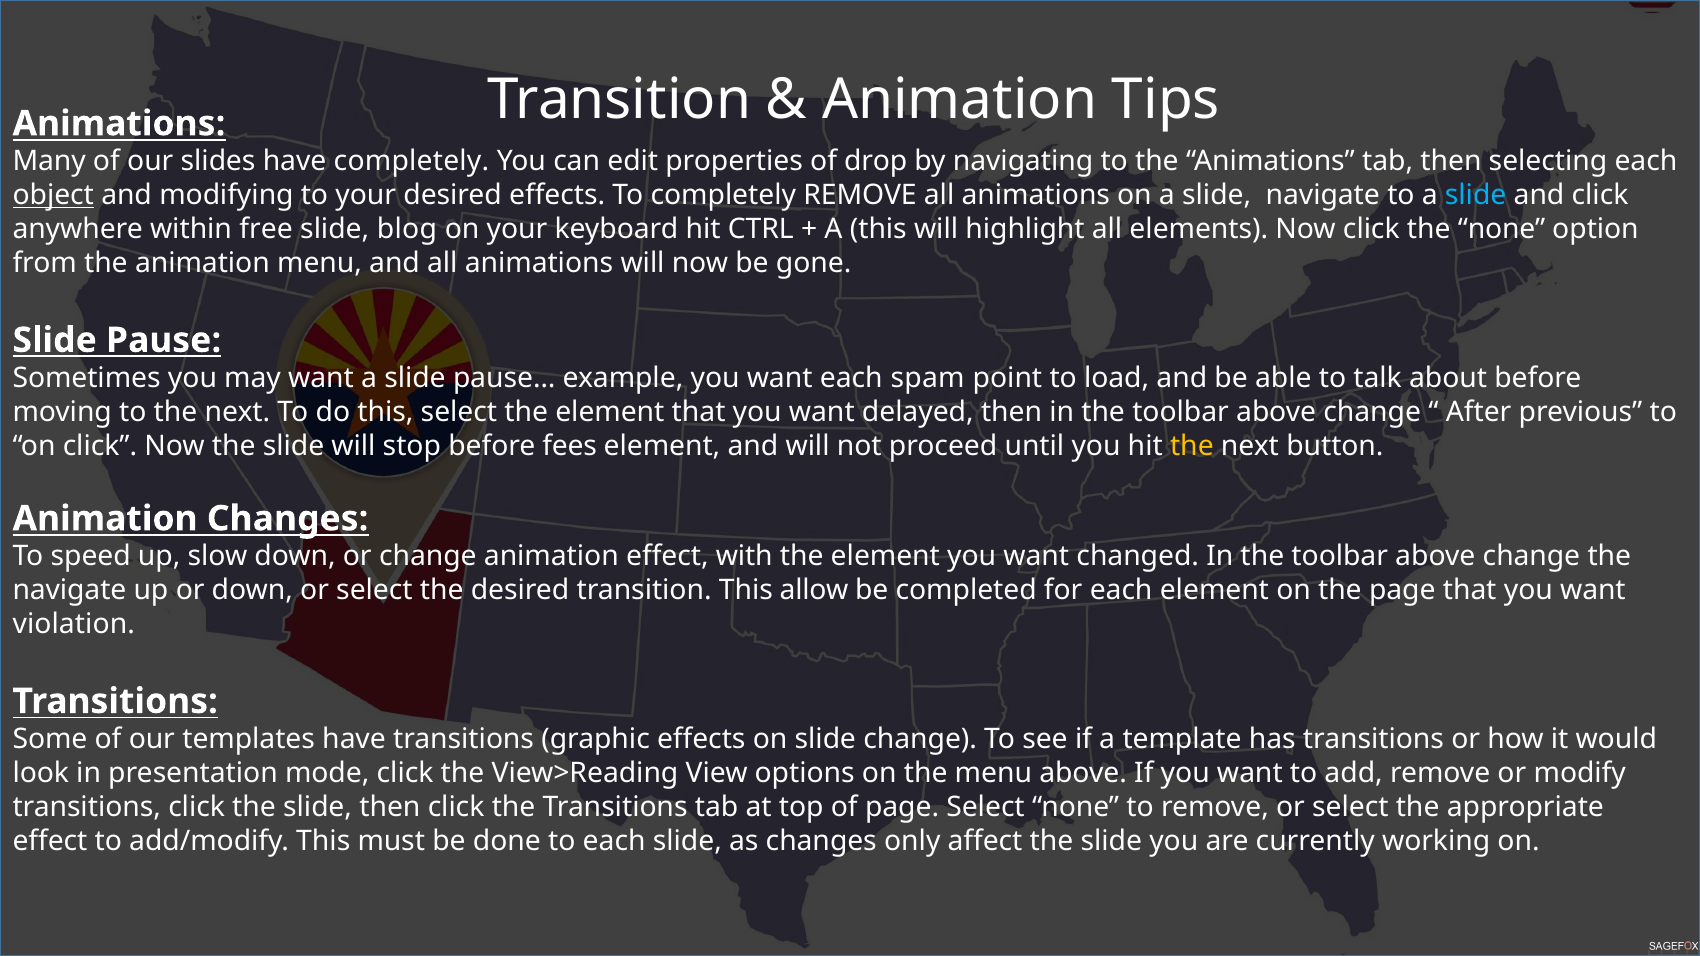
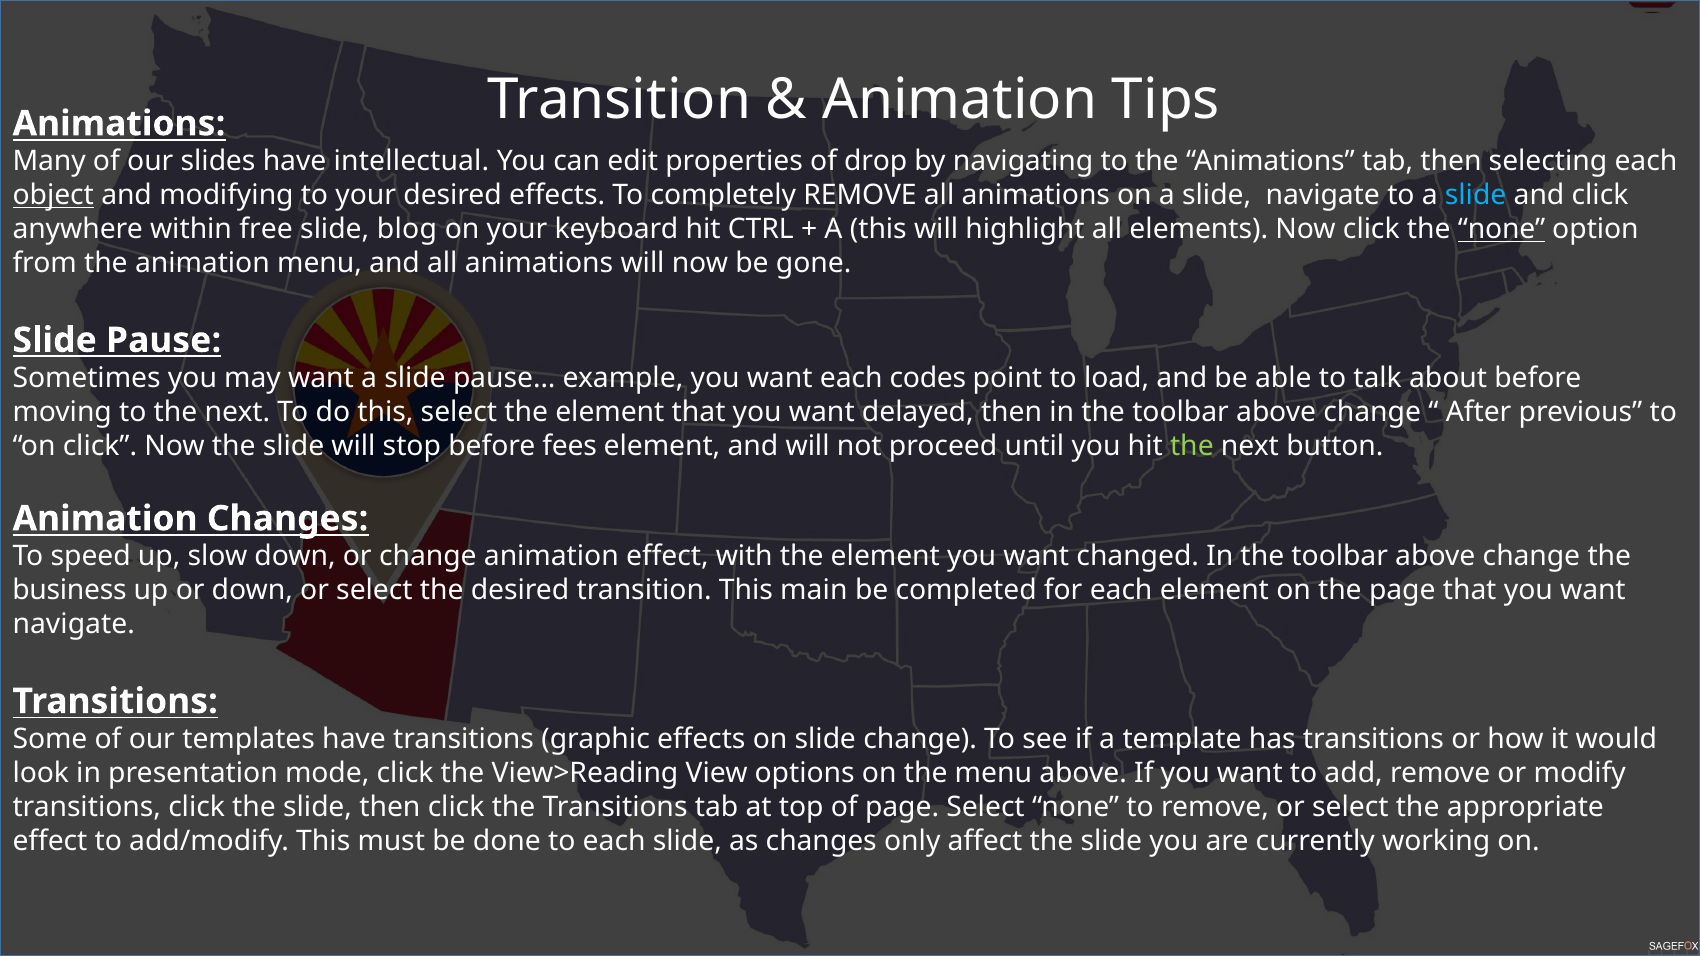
have completely: completely -> intellectual
none at (1502, 229) underline: none -> present
spam: spam -> codes
the at (1192, 446) colour: yellow -> light green
navigate at (69, 591): navigate -> business
allow: allow -> main
violation at (74, 624): violation -> navigate
